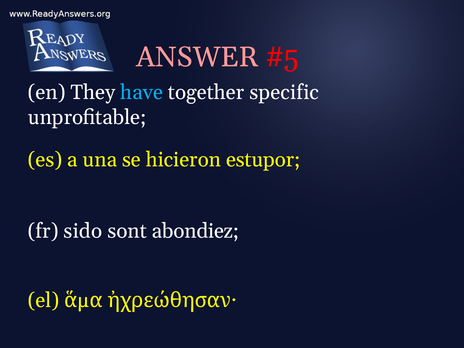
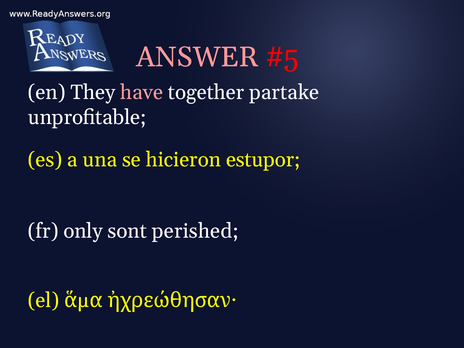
have colour: light blue -> pink
specific: specific -> partake
sido: sido -> only
abondiez: abondiez -> perished
